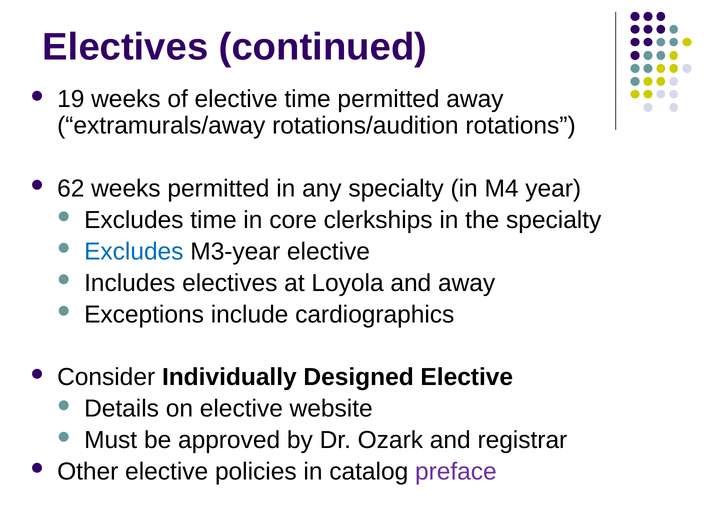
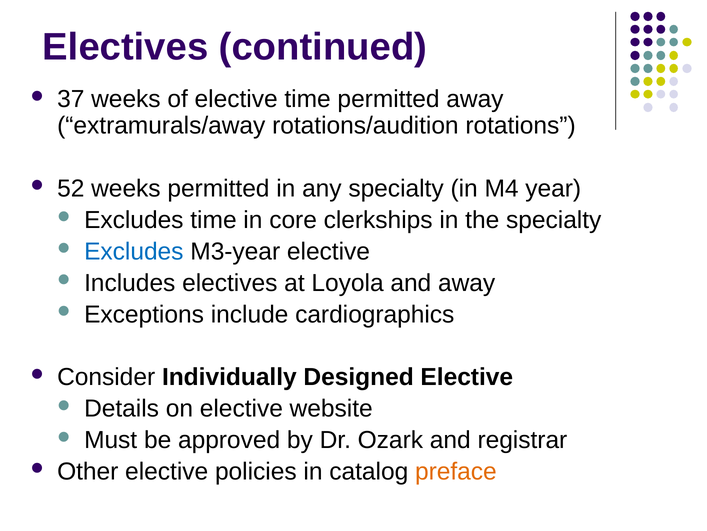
19: 19 -> 37
62: 62 -> 52
preface colour: purple -> orange
